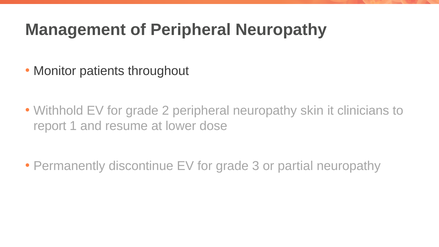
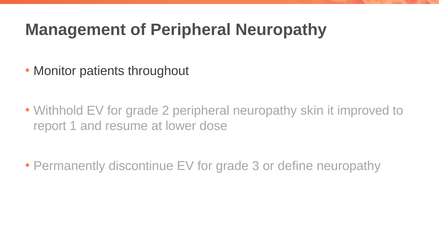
clinicians: clinicians -> improved
partial: partial -> define
